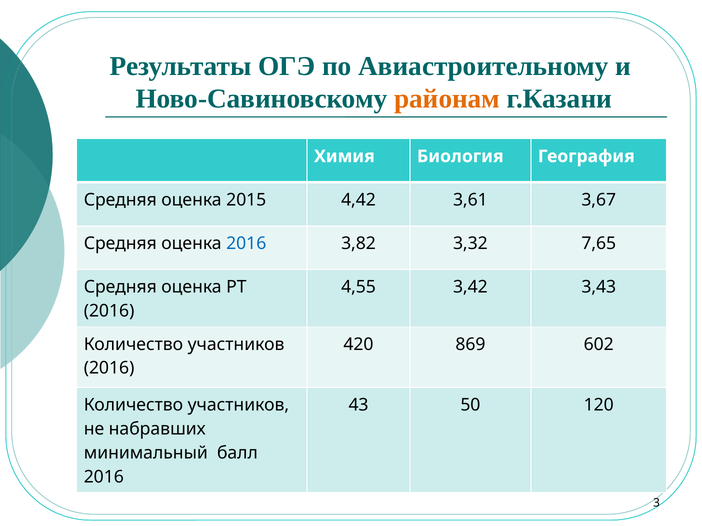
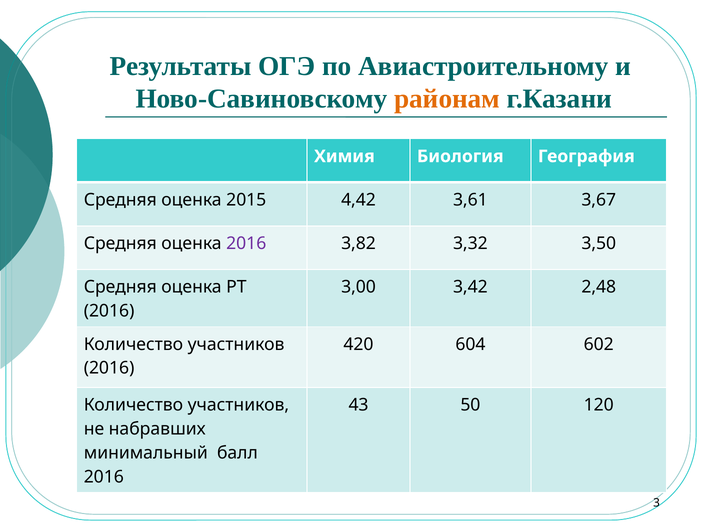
2016 at (246, 244) colour: blue -> purple
7,65: 7,65 -> 3,50
4,55: 4,55 -> 3,00
3,43: 3,43 -> 2,48
869: 869 -> 604
